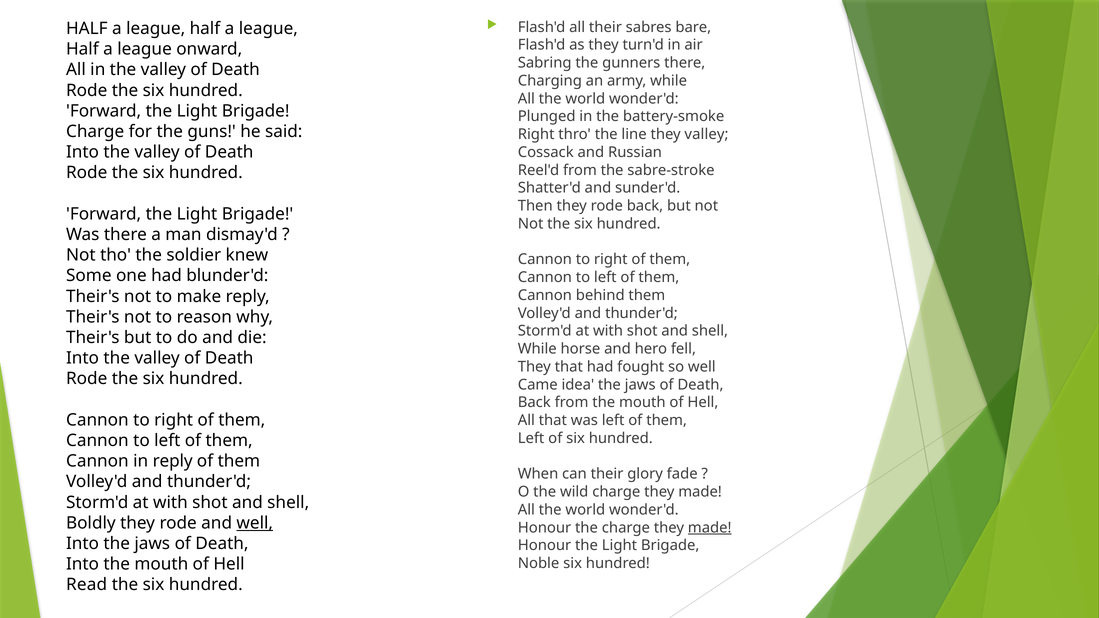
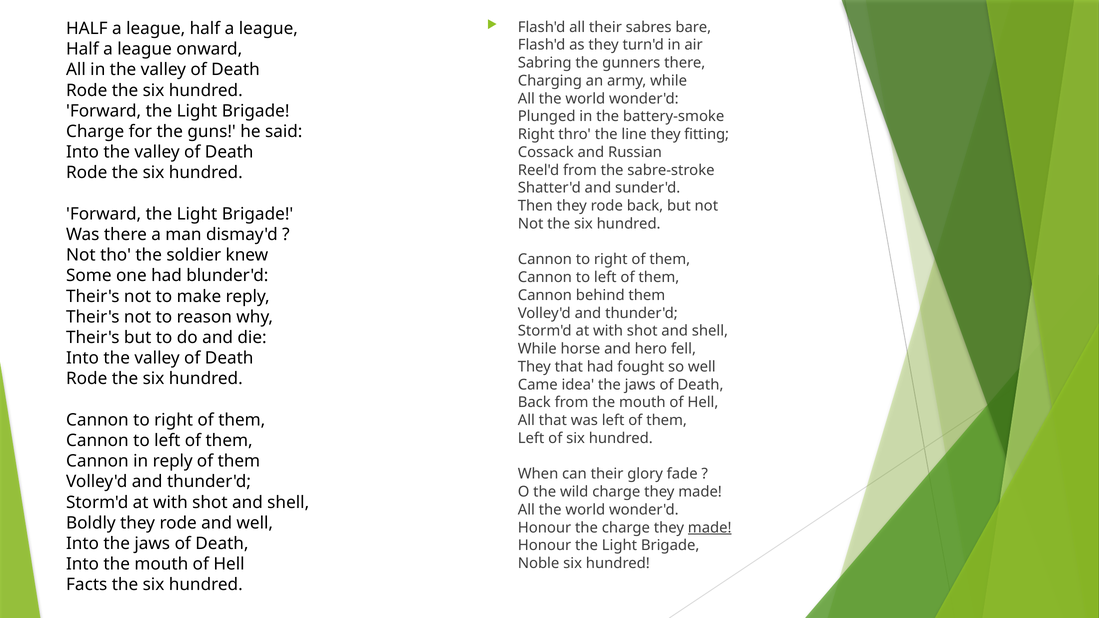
they valley: valley -> fitting
well at (255, 523) underline: present -> none
Read: Read -> Facts
